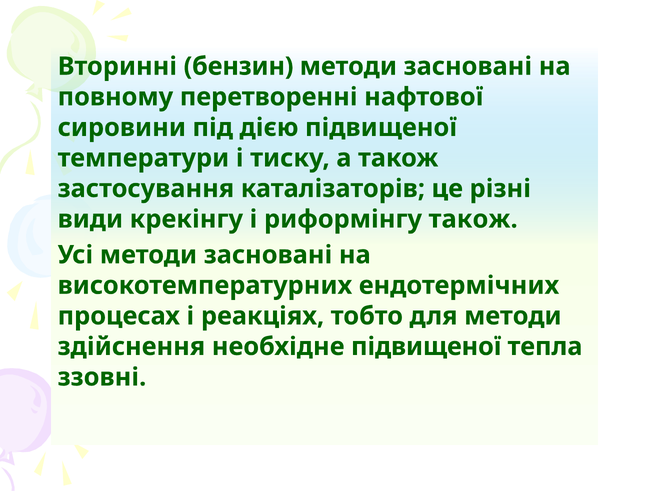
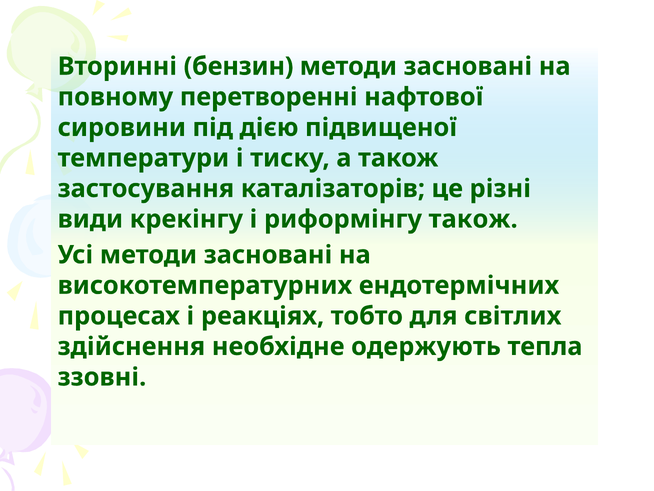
для методи: методи -> світлих
необхідне підвищеної: підвищеної -> одержують
